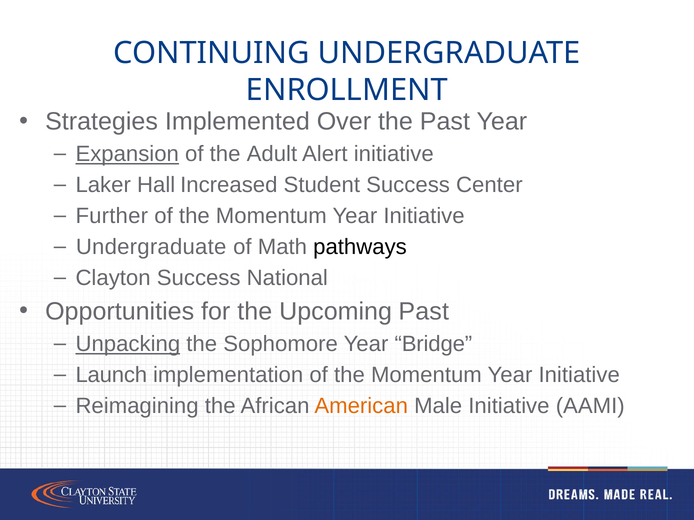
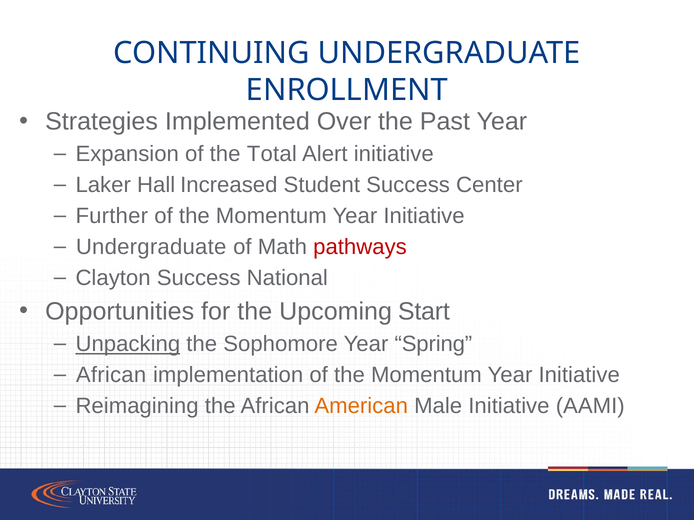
Expansion underline: present -> none
Adult: Adult -> Total
pathways colour: black -> red
Upcoming Past: Past -> Start
Bridge: Bridge -> Spring
Launch at (111, 375): Launch -> African
